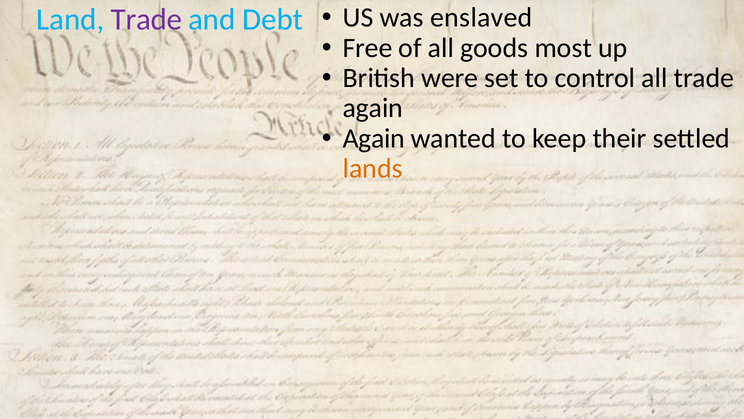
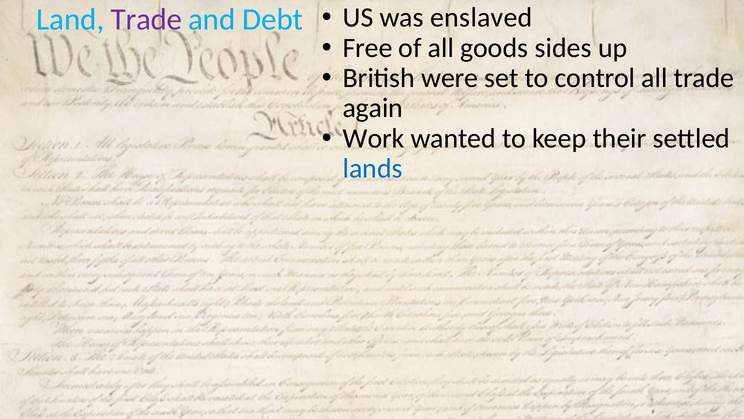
most: most -> sides
Again at (374, 138): Again -> Work
lands colour: orange -> blue
